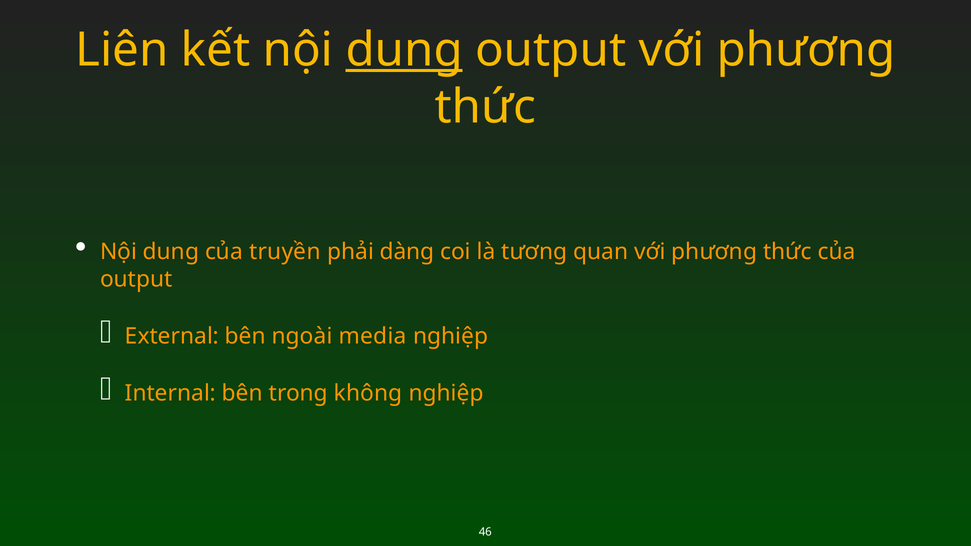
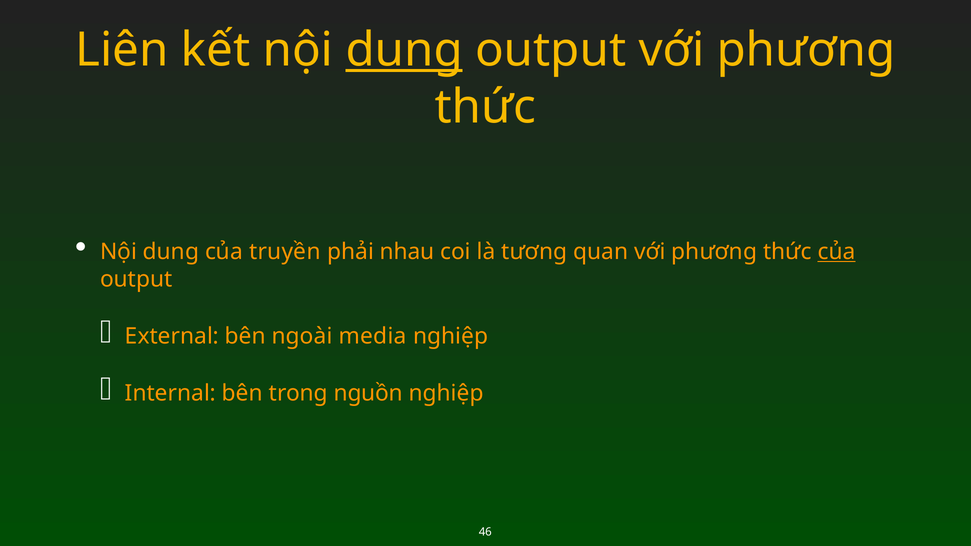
dàng: dàng -> nhau
của at (837, 252) underline: none -> present
không: không -> nguồn
